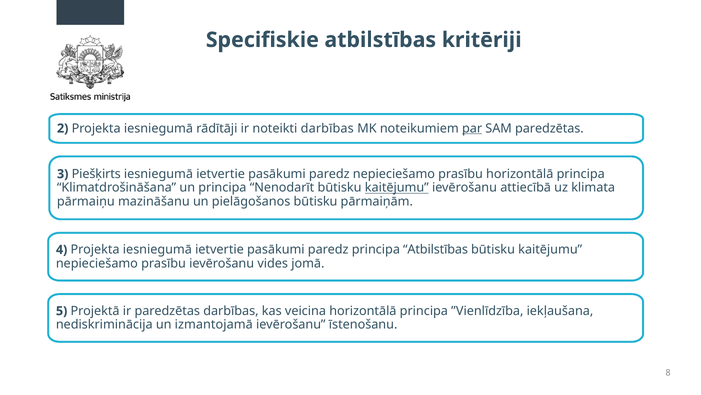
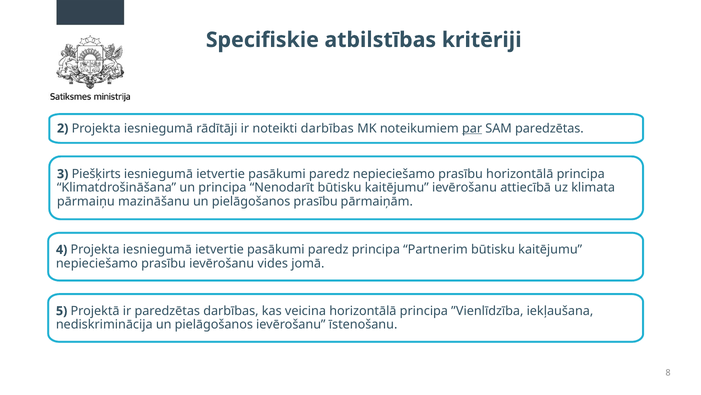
kaitējumu at (397, 187) underline: present -> none
pielāgošanos būtisku: būtisku -> prasību
principa Atbilstības: Atbilstības -> Partnerim
nediskriminācija un izmantojamā: izmantojamā -> pielāgošanos
